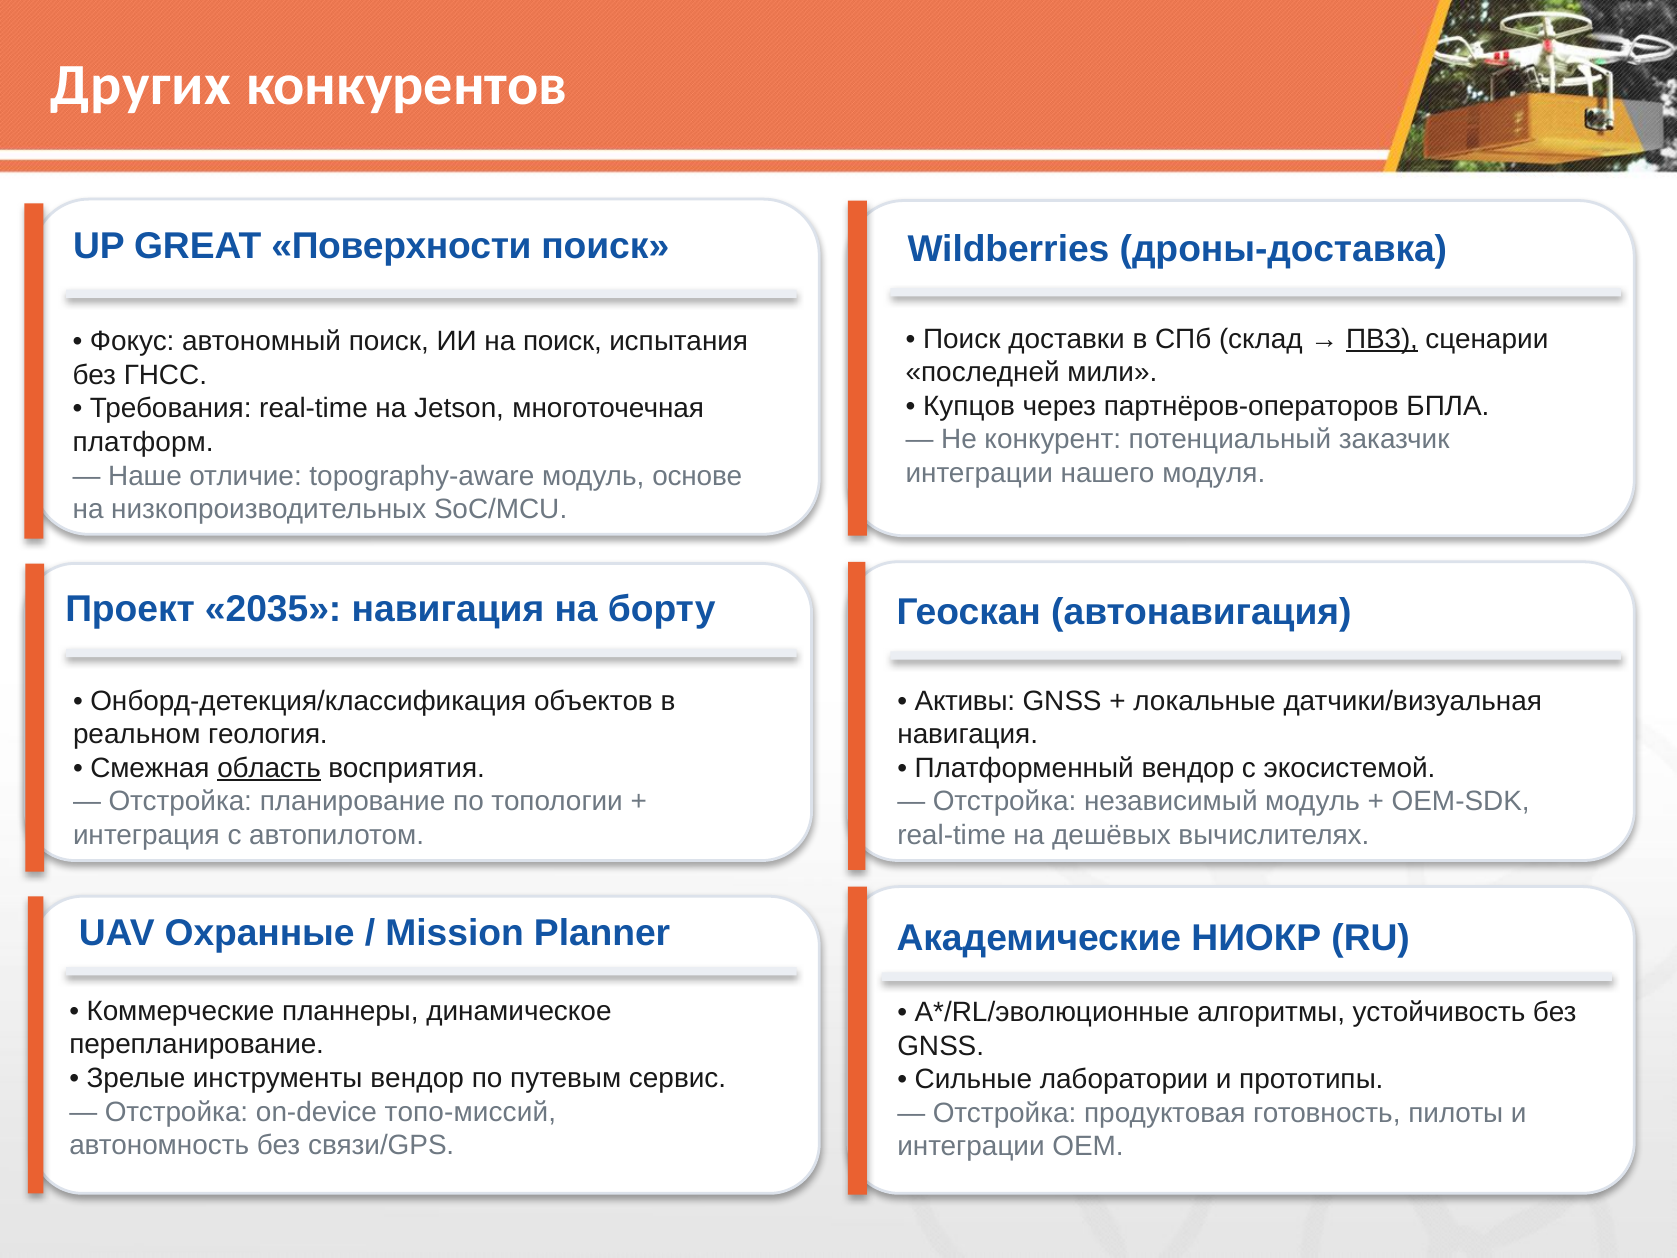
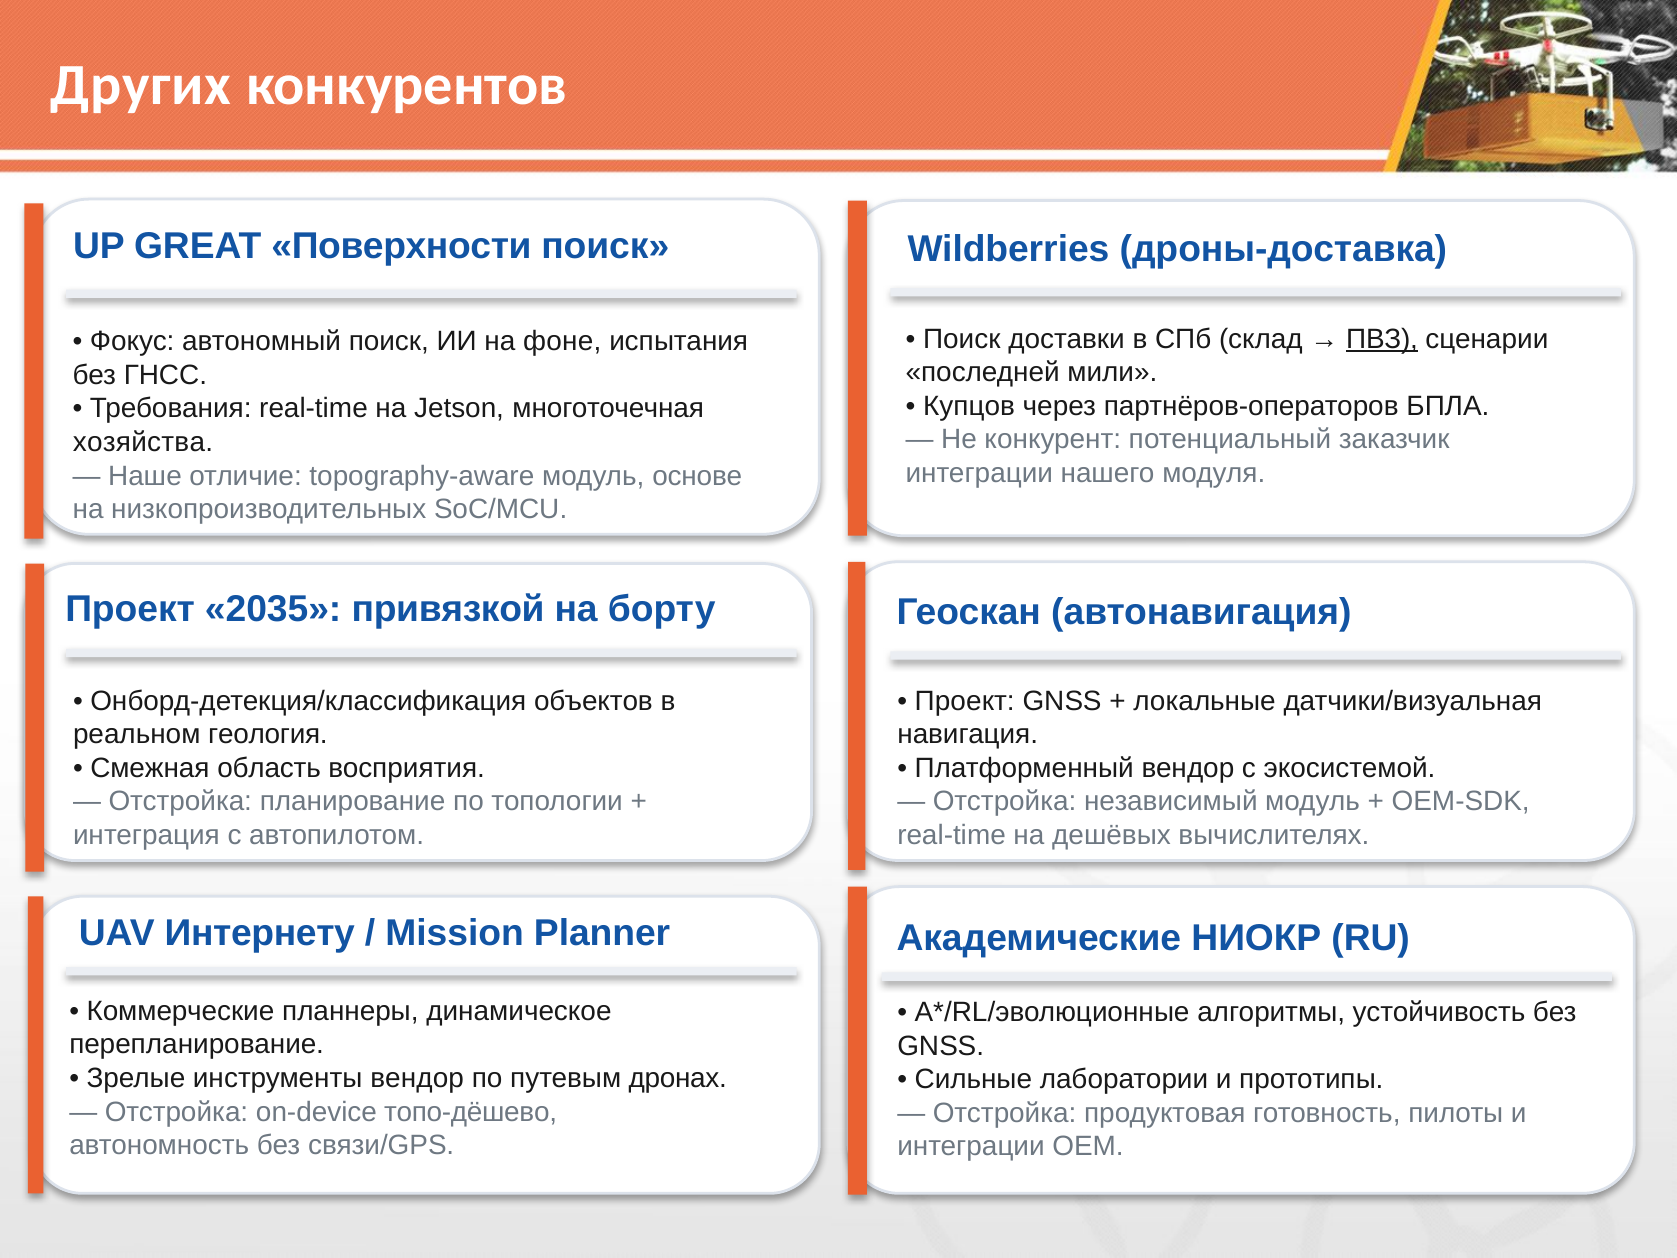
на поиск: поиск -> фоне
платформ: платформ -> хозяйства
2035 навигация: навигация -> привязкой
Активы at (965, 701): Активы -> Проект
область underline: present -> none
Охранные: Охранные -> Интернету
сервис: сервис -> дронах
топо-миссий: топо-миссий -> топо-дёшево
